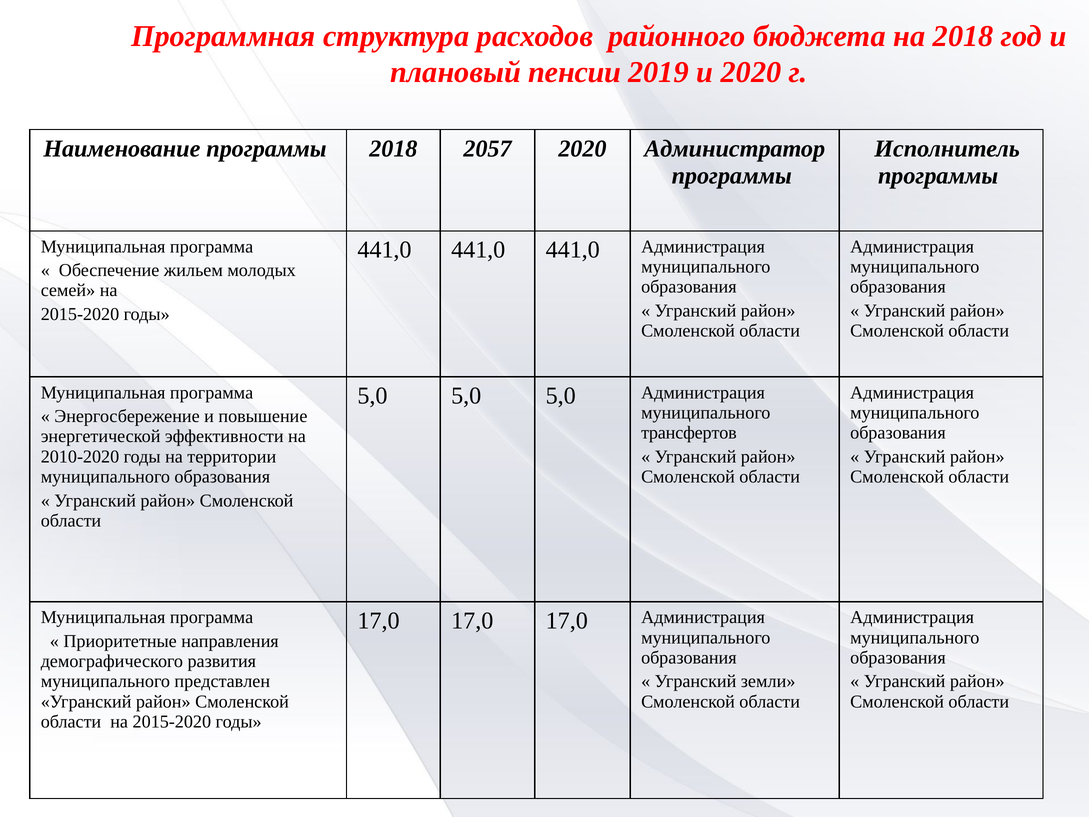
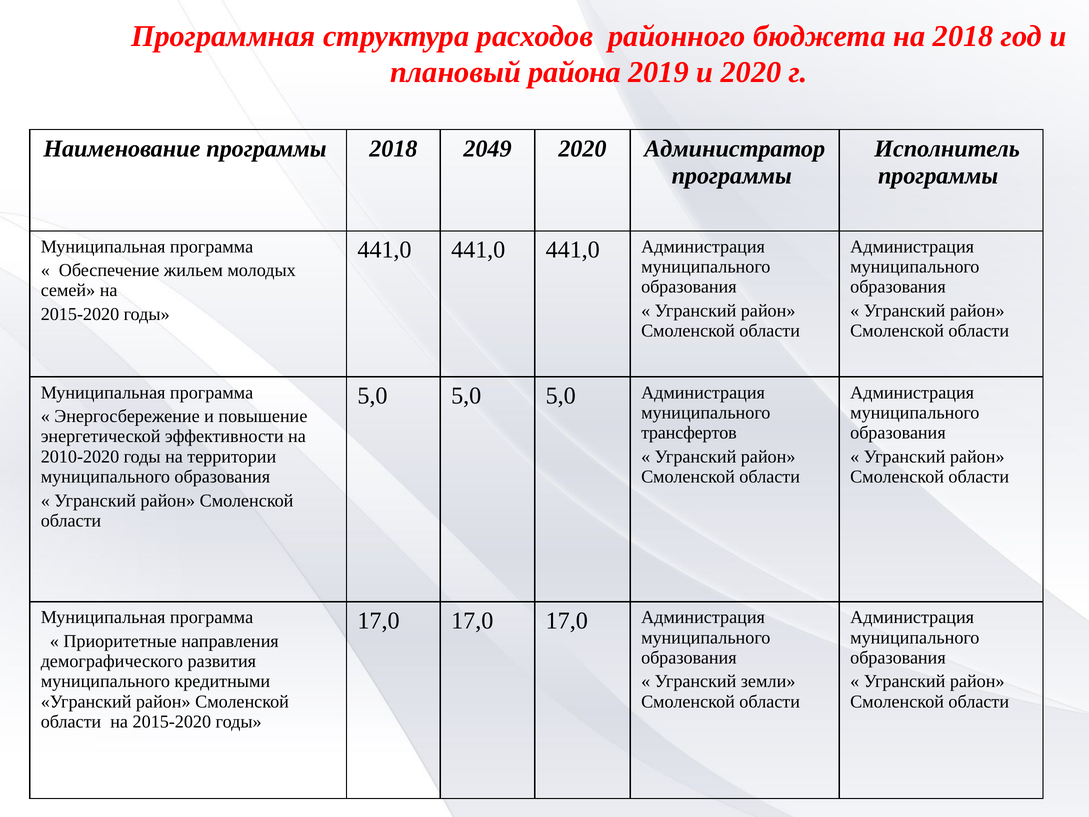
пенсии: пенсии -> района
2057: 2057 -> 2049
представлен: представлен -> кредитными
